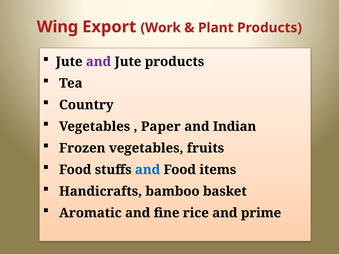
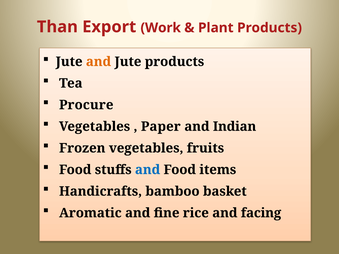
Wing: Wing -> Than
and at (99, 62) colour: purple -> orange
Country: Country -> Procure
prime: prime -> facing
